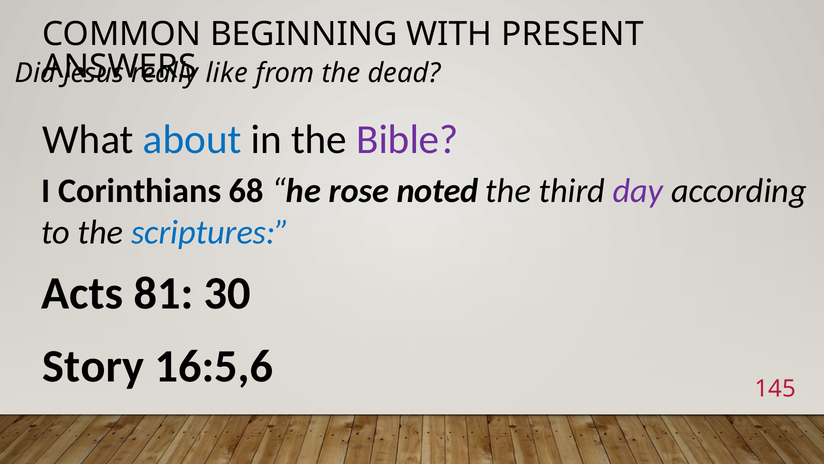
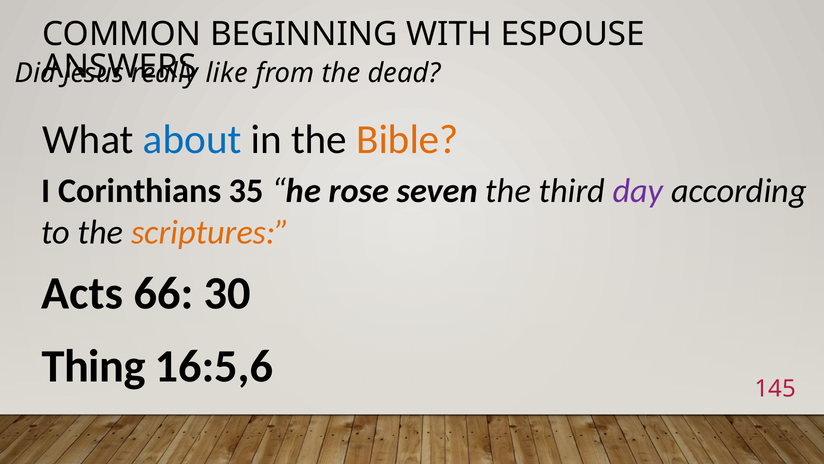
PRESENT: PRESENT -> ESPOUSE
Bible colour: purple -> orange
68: 68 -> 35
noted: noted -> seven
scriptures colour: blue -> orange
81: 81 -> 66
Story: Story -> Thing
